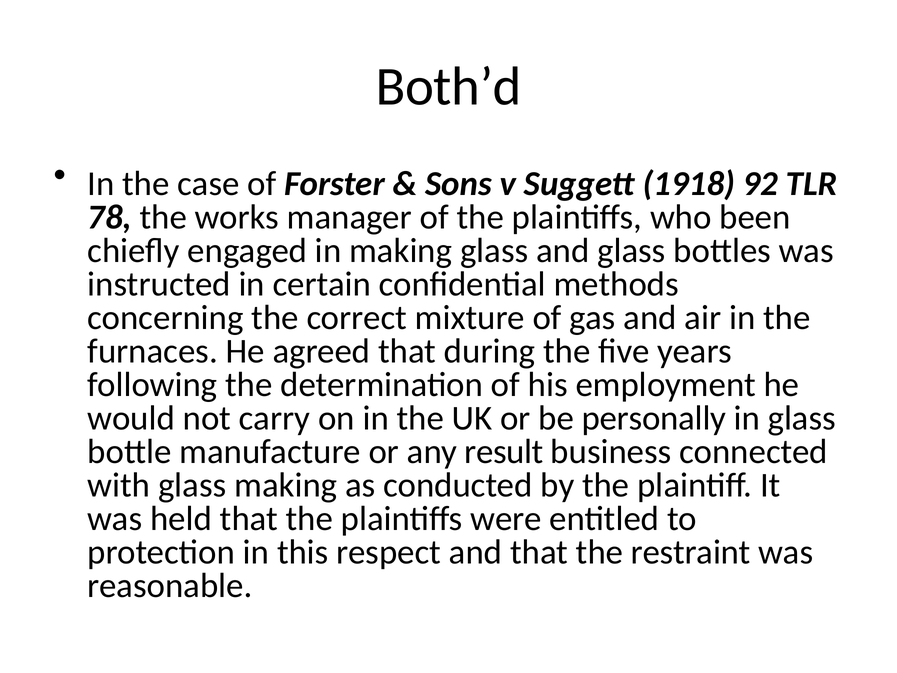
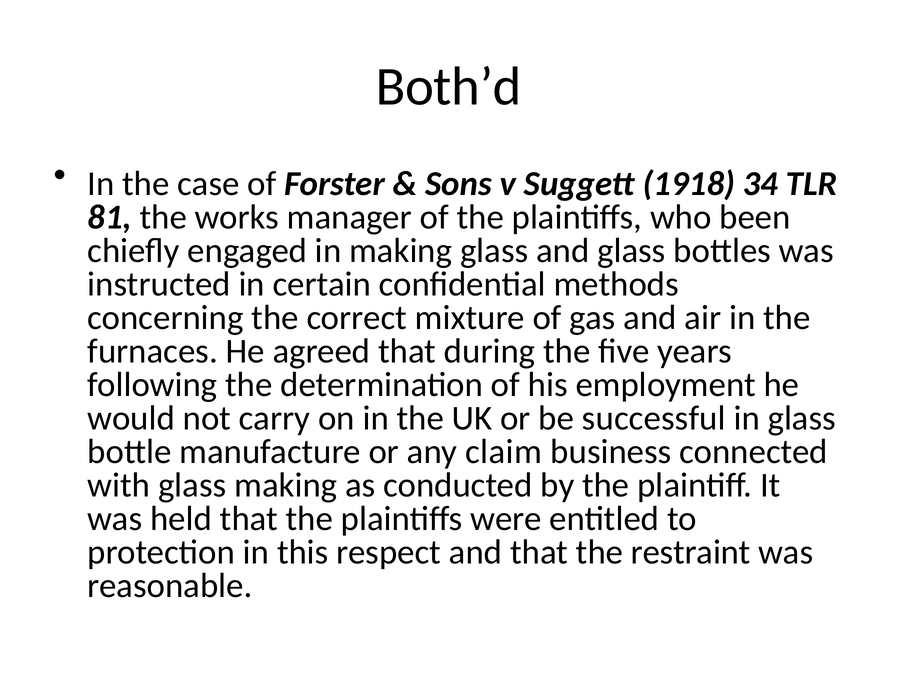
92: 92 -> 34
78: 78 -> 81
personally: personally -> successful
result: result -> claim
